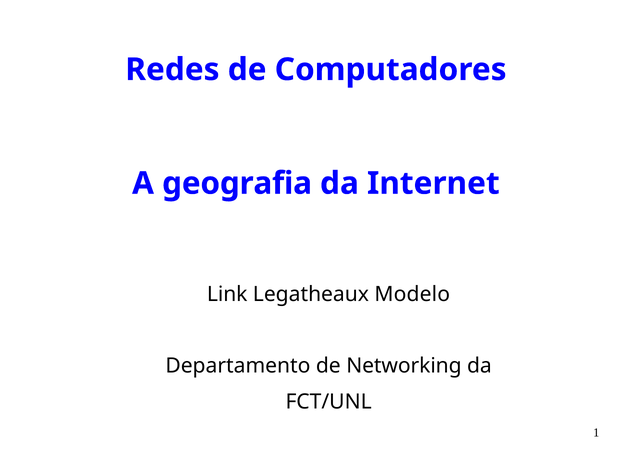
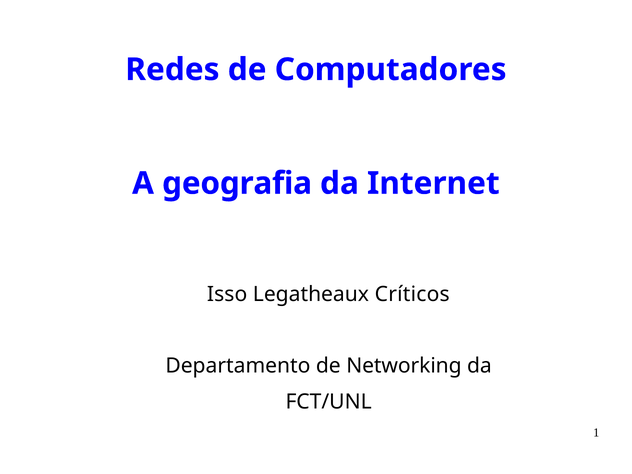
Link: Link -> Isso
Modelo: Modelo -> Críticos
